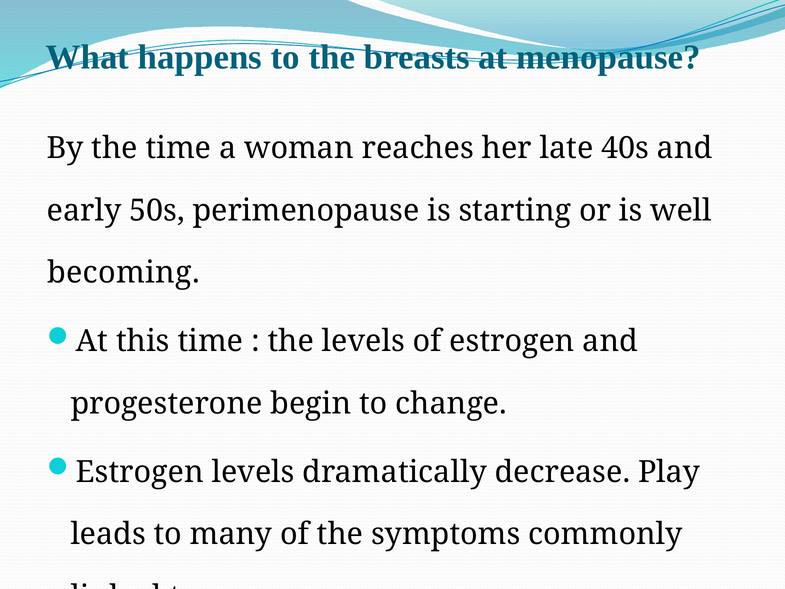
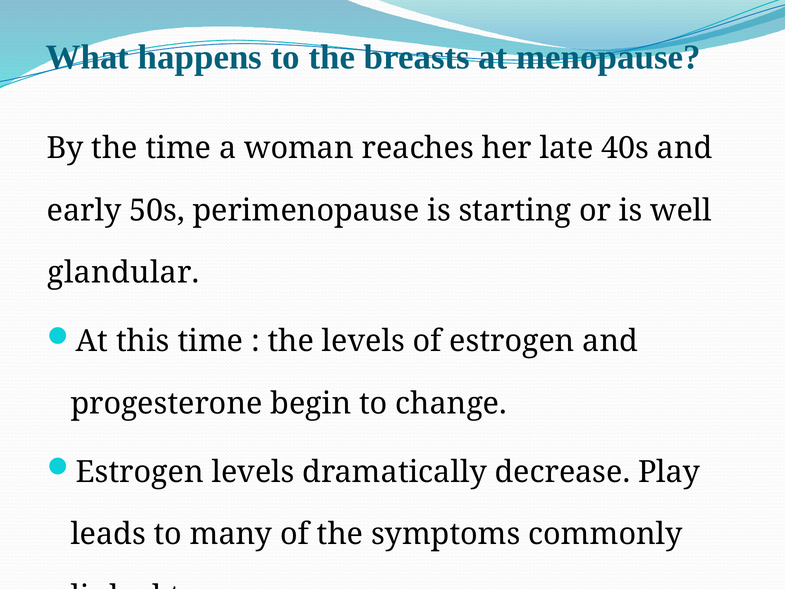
becoming: becoming -> glandular
